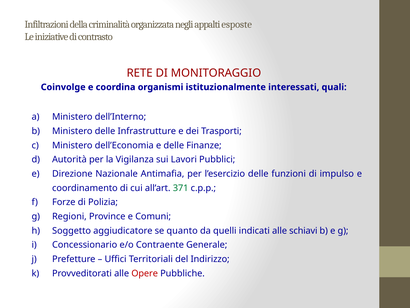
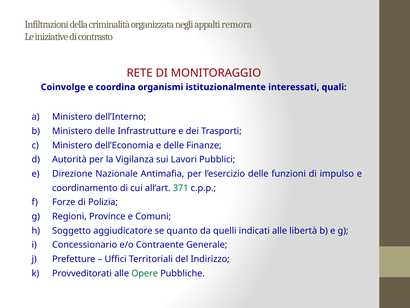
esposte: esposte -> remora
schiavi: schiavi -> libertà
Opere colour: red -> green
